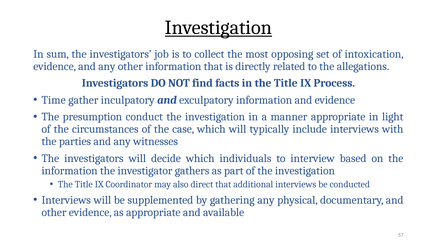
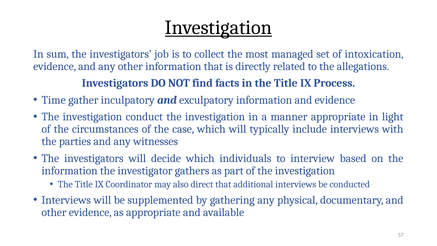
opposing: opposing -> managed
presumption at (92, 117): presumption -> investigation
